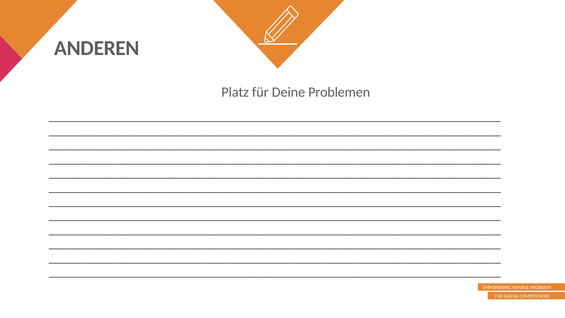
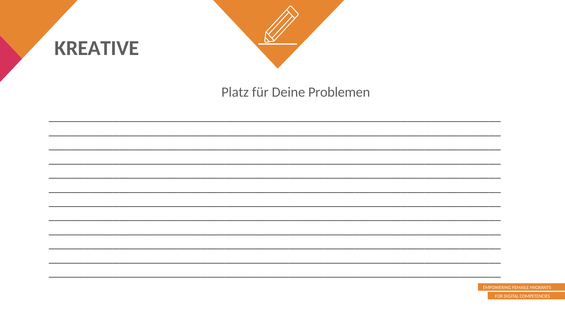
ANDEREN: ANDEREN -> KREATIVE
